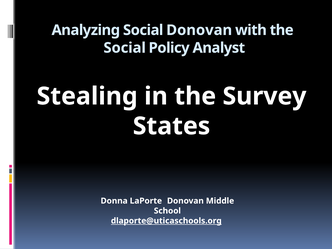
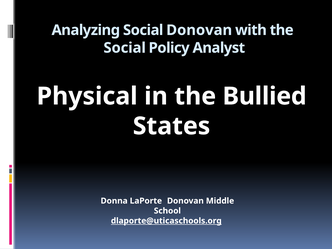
Stealing: Stealing -> Physical
Survey: Survey -> Bullied
